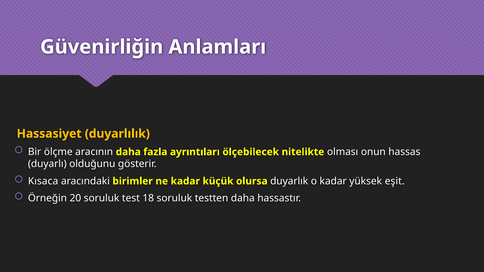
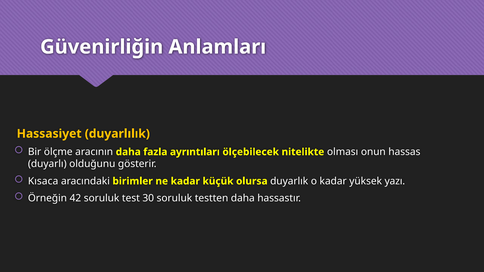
eşit: eşit -> yazı
20: 20 -> 42
18: 18 -> 30
